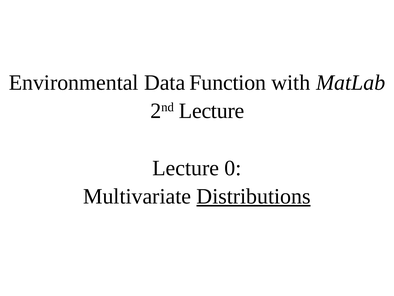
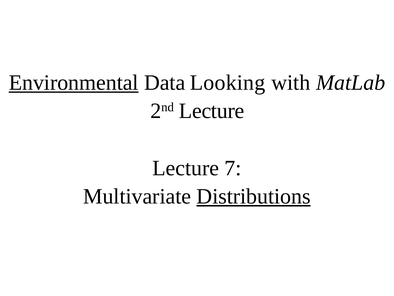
Environmental underline: none -> present
Function: Function -> Looking
0: 0 -> 7
